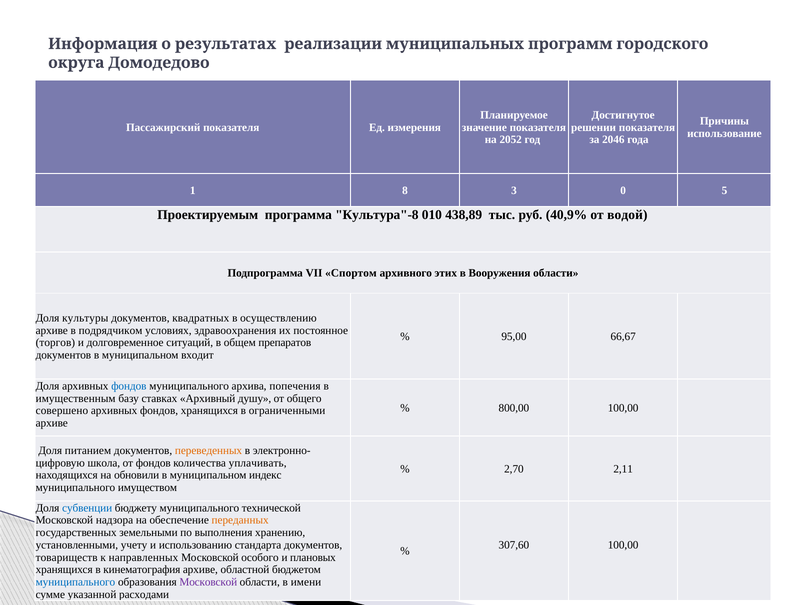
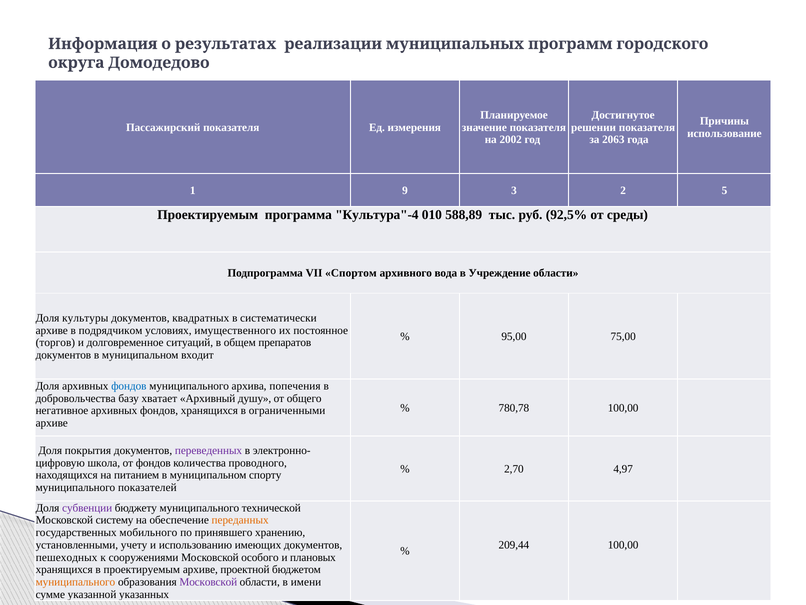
2052: 2052 -> 2002
2046: 2046 -> 2063
8: 8 -> 9
0: 0 -> 2
Культура"-8: Культура"-8 -> Культура"-4
438,89: 438,89 -> 588,89
40,9%: 40,9% -> 92,5%
водой: водой -> среды
этих: этих -> вода
Вооружения: Вооружения -> Учреждение
осуществлению: осуществлению -> систематически
здравоохранения: здравоохранения -> имущественного
66,67: 66,67 -> 75,00
имущественным: имущественным -> добровольчества
ставках: ставках -> хватает
800,00: 800,00 -> 780,78
совершено: совершено -> негативное
питанием: питанием -> покрытия
переведенных colour: orange -> purple
уплачивать: уплачивать -> проводного
2,11: 2,11 -> 4,97
обновили: обновили -> питанием
индекс: индекс -> спорту
имуществом: имуществом -> показателей
субвенции colour: blue -> purple
надзора: надзора -> систему
земельными: земельными -> мобильного
выполнения: выполнения -> принявшего
стандарта: стандарта -> имеющих
307,60: 307,60 -> 209,44
товариществ: товариществ -> пешеходных
направленных: направленных -> сооружениями
в кинематография: кинематография -> проектируемым
областной: областной -> проектной
муниципального at (75, 582) colour: blue -> orange
расходами: расходами -> указанных
